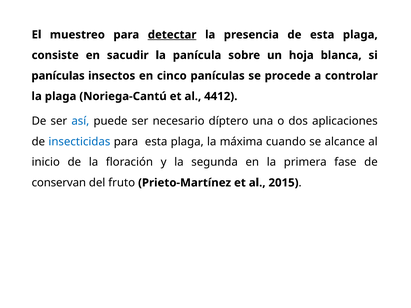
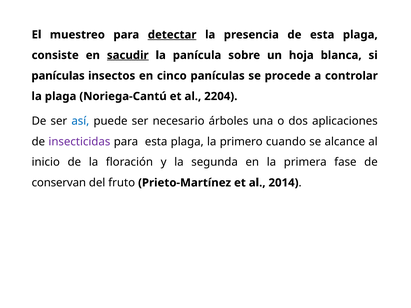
sacudir underline: none -> present
4412: 4412 -> 2204
díptero: díptero -> árboles
insecticidas colour: blue -> purple
máxima: máxima -> primero
2015: 2015 -> 2014
